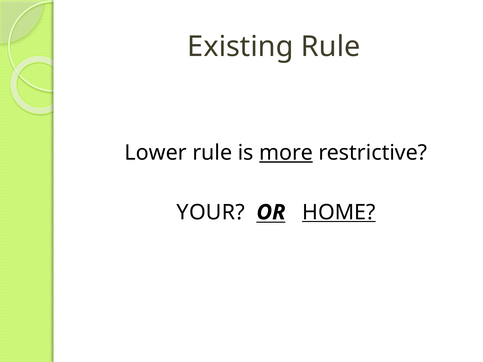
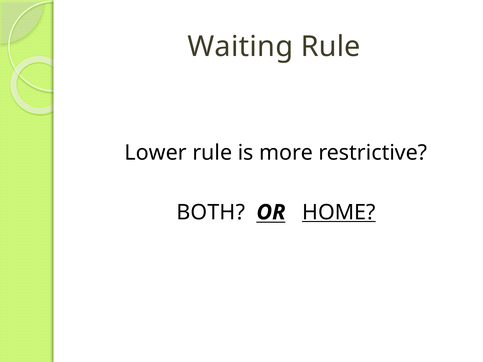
Existing: Existing -> Waiting
more underline: present -> none
YOUR: YOUR -> BOTH
